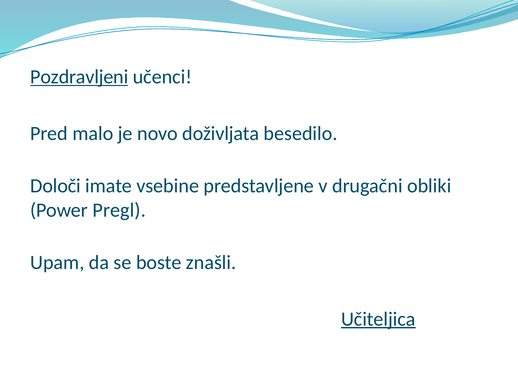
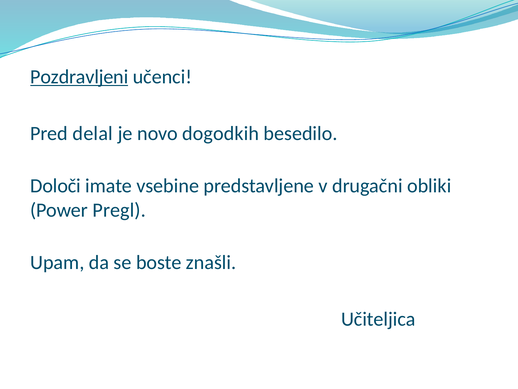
malo: malo -> delal
doživljata: doživljata -> dogodkih
Učiteljica underline: present -> none
